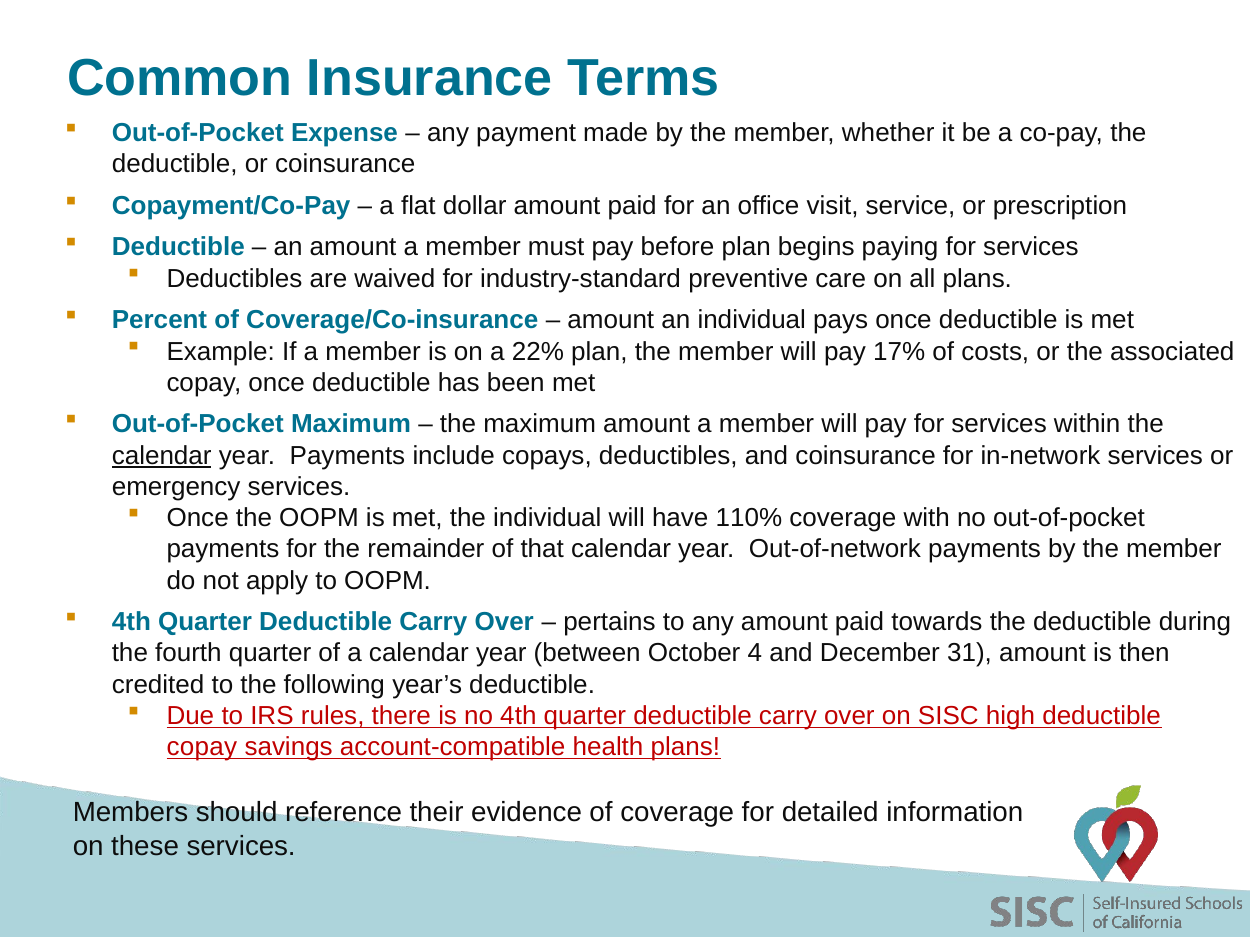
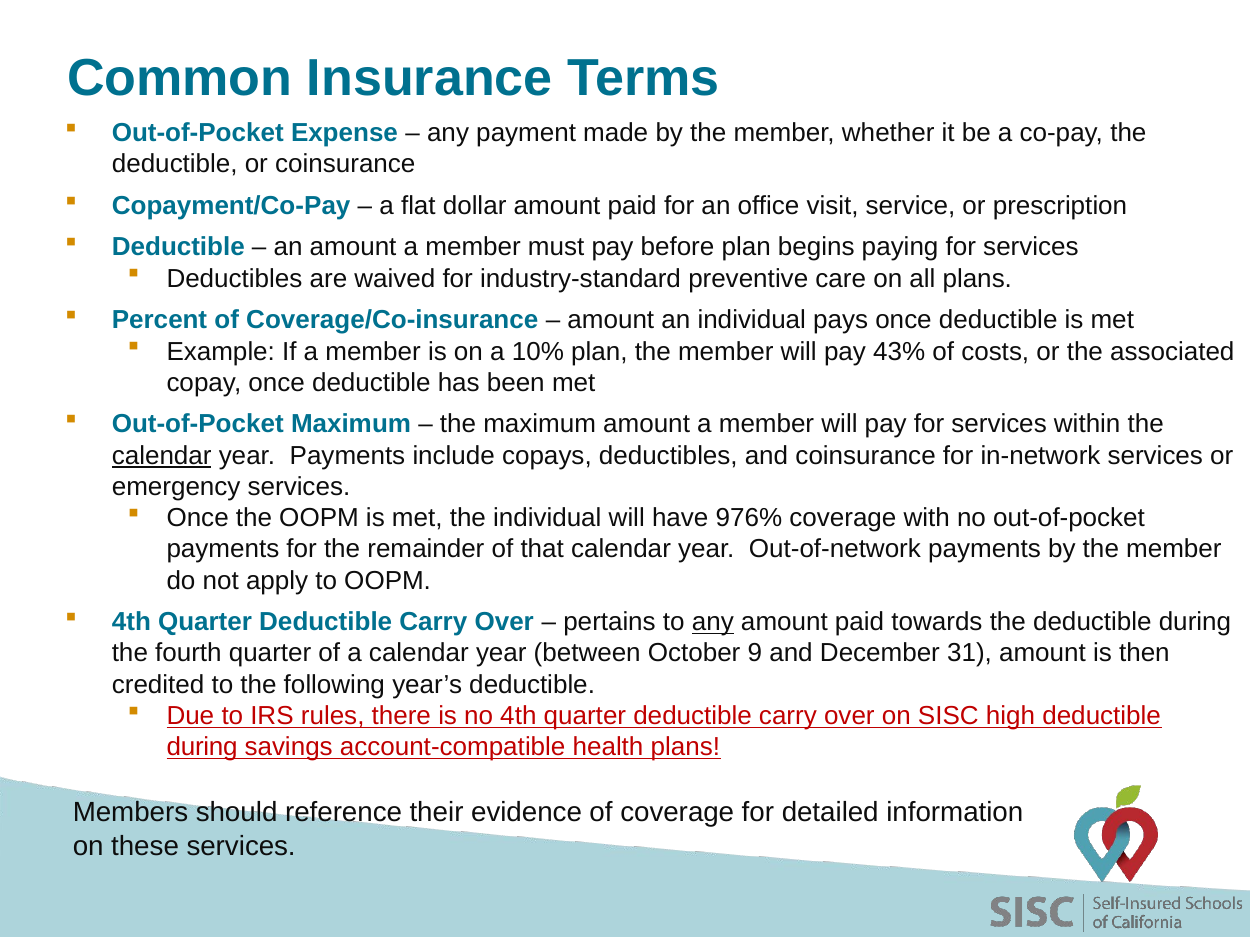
22%: 22% -> 10%
17%: 17% -> 43%
110%: 110% -> 976%
any at (713, 623) underline: none -> present
4: 4 -> 9
copay at (202, 748): copay -> during
